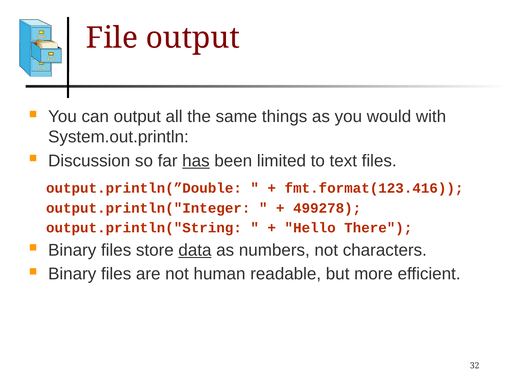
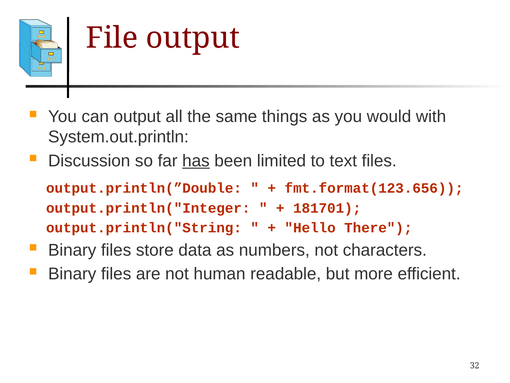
fmt.format(123.416: fmt.format(123.416 -> fmt.format(123.656
499278: 499278 -> 181701
data underline: present -> none
